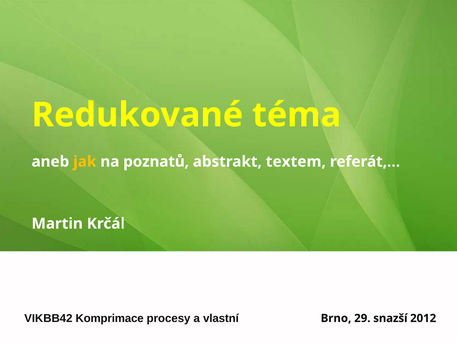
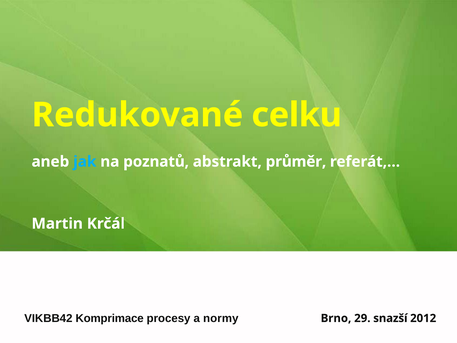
téma: téma -> celku
jak colour: yellow -> light blue
textem: textem -> průměr
vlastní: vlastní -> normy
